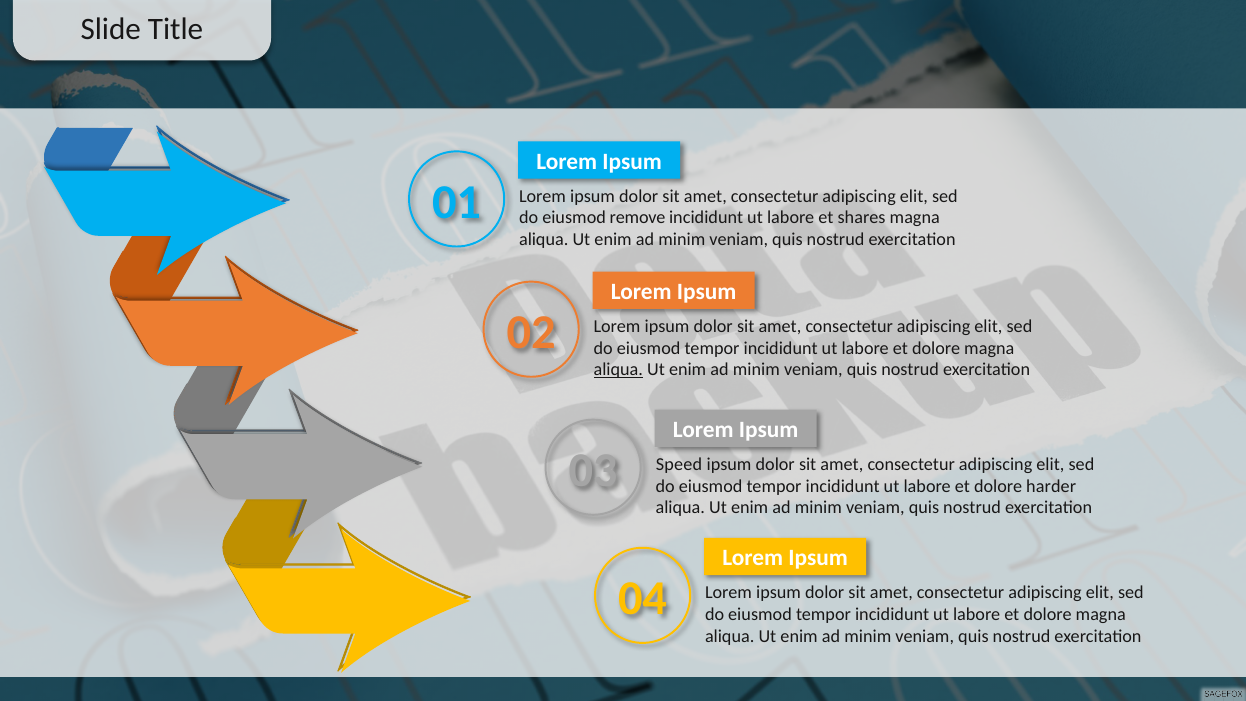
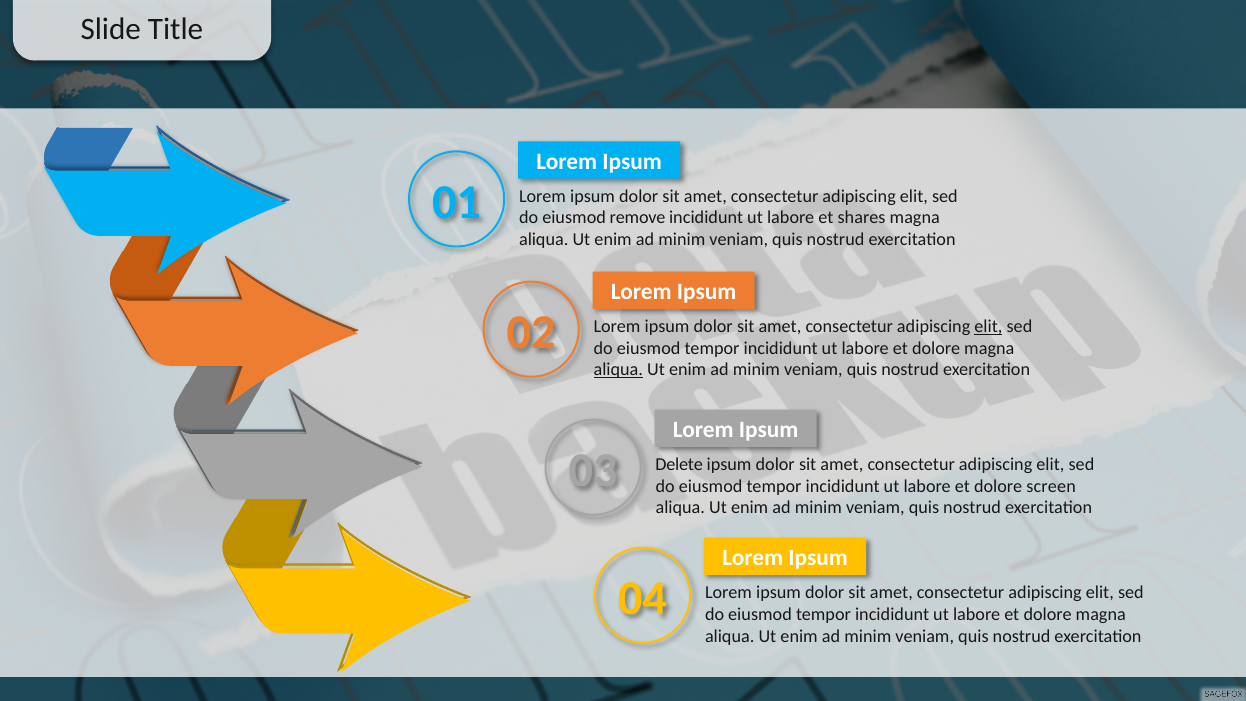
elit at (988, 326) underline: none -> present
Speed: Speed -> Delete
harder: harder -> screen
